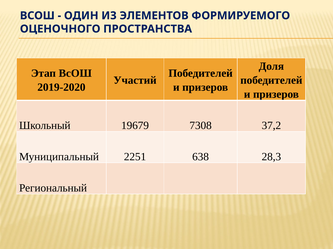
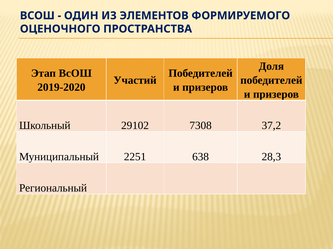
19679: 19679 -> 29102
